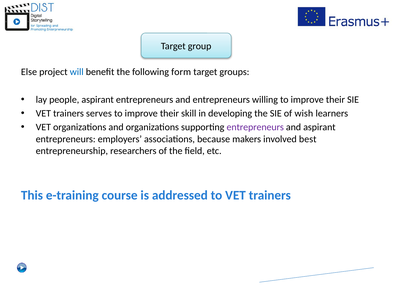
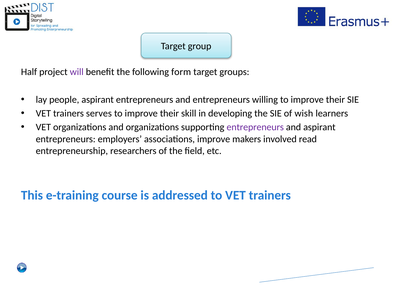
Else: Else -> Half
will colour: blue -> purple
associations because: because -> improve
best: best -> read
